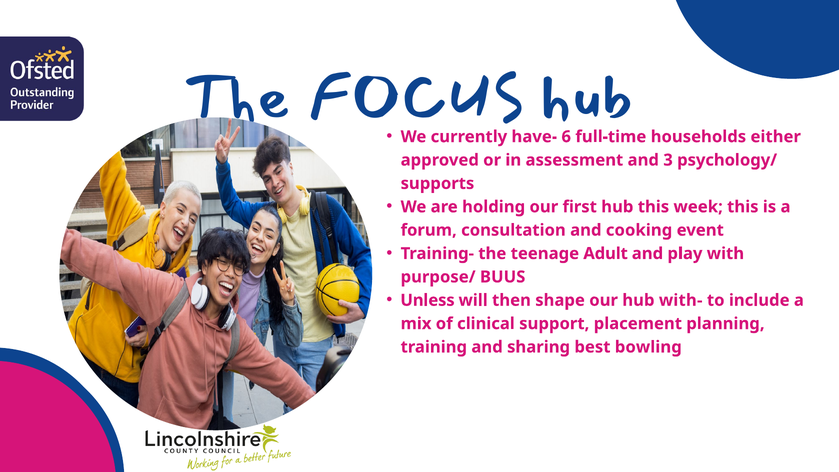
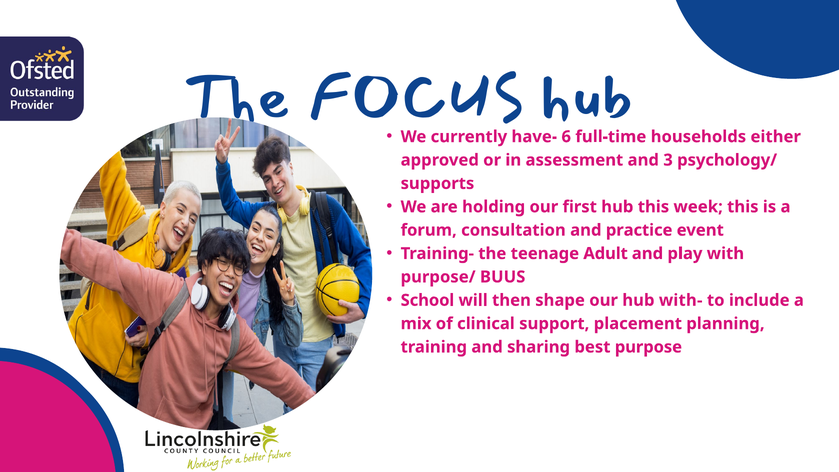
cooking: cooking -> practice
Unless: Unless -> School
bowling: bowling -> purpose
